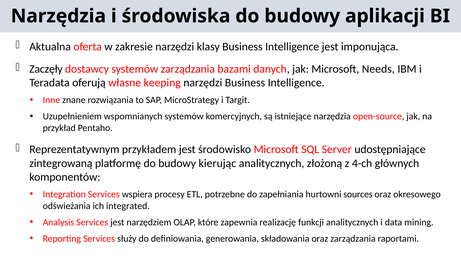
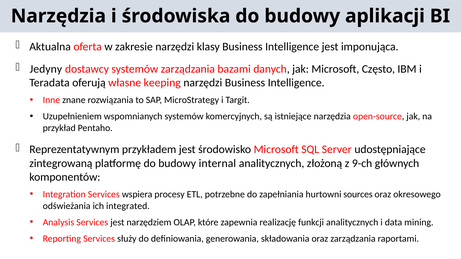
Zaczęły: Zaczęły -> Jedyny
Needs: Needs -> Często
kierując: kierując -> internal
4-ch: 4-ch -> 9-ch
